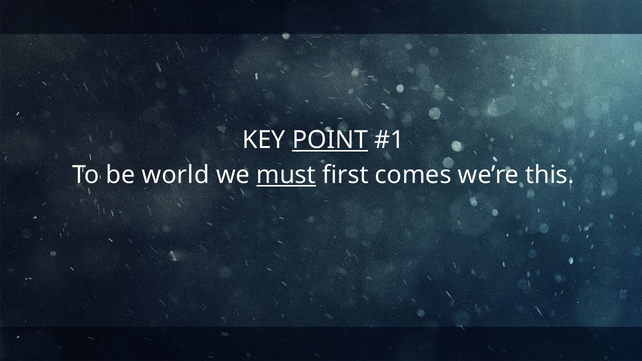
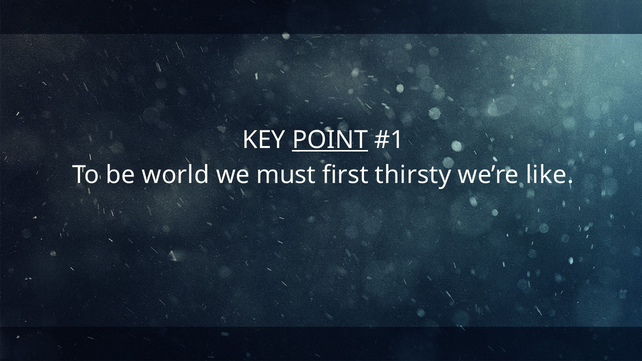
must underline: present -> none
comes: comes -> thirsty
this: this -> like
